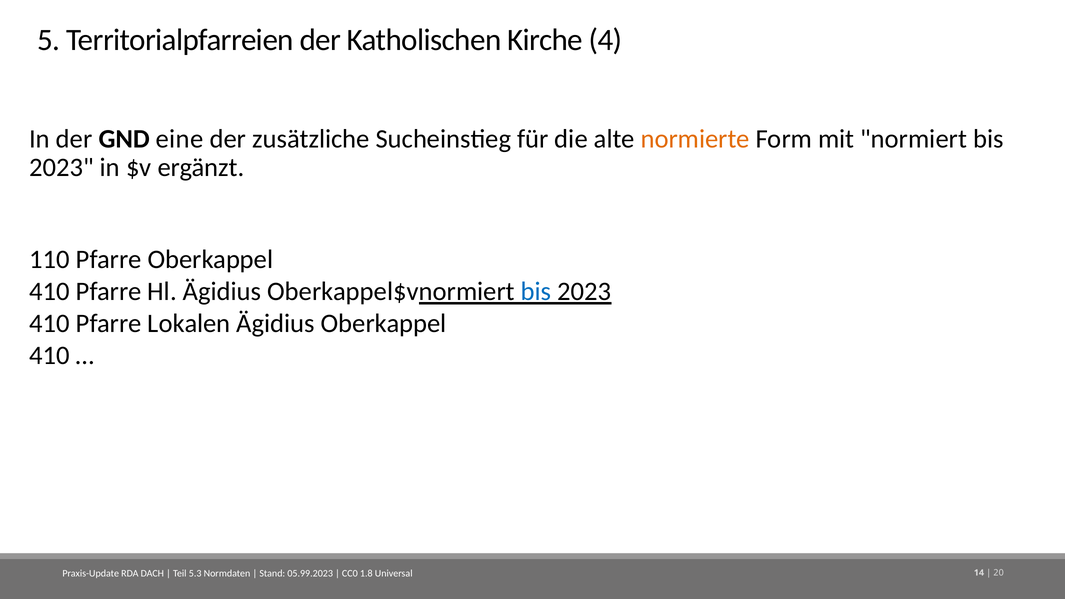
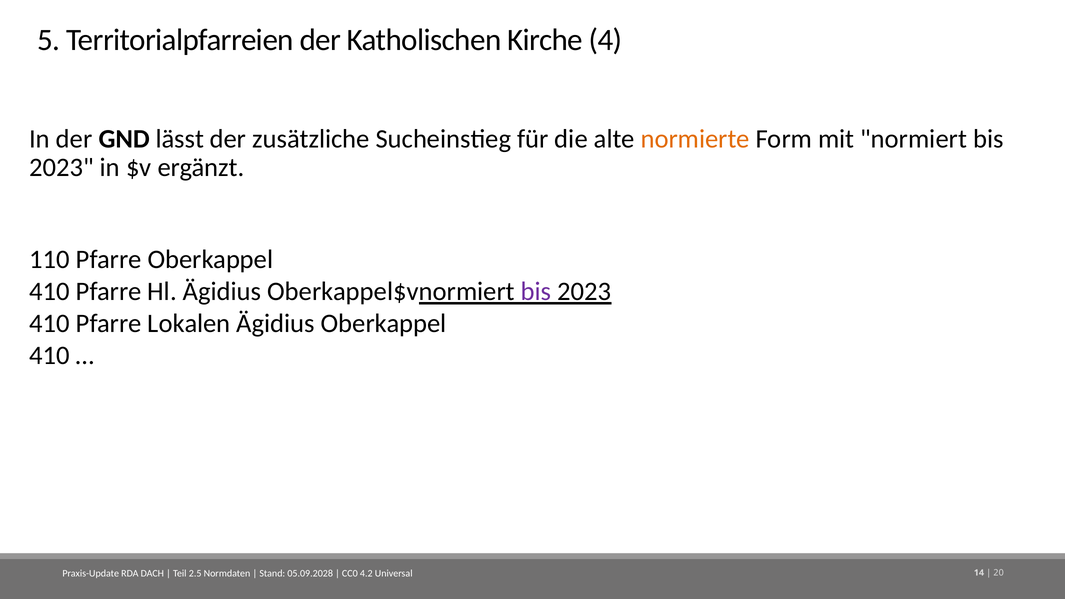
eine: eine -> lässt
bis at (536, 292) colour: blue -> purple
5.3: 5.3 -> 2.5
05.99.2023: 05.99.2023 -> 05.09.2028
1.8: 1.8 -> 4.2
